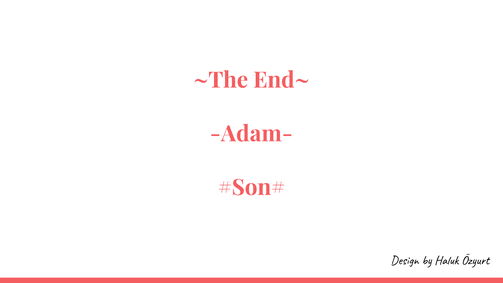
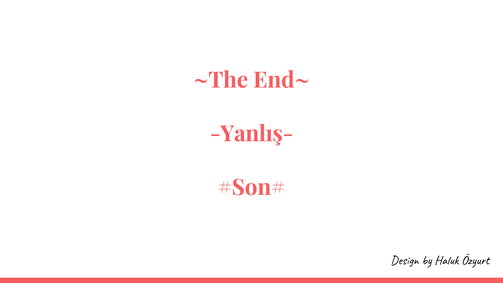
Adam-: Adam- -> Yanlış-
